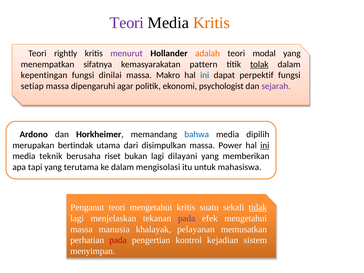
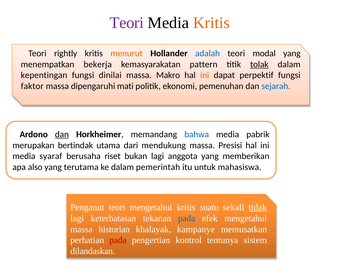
menurut colour: purple -> orange
adalah colour: orange -> blue
sifatnya: sifatnya -> bekerja
ini at (205, 75) colour: blue -> orange
setiap: setiap -> faktor
agar: agar -> mati
psychologist: psychologist -> pemenuhan
sejarah colour: purple -> blue
dan at (62, 134) underline: none -> present
dipilih: dipilih -> pabrik
disimpulkan: disimpulkan -> mendukung
Power: Power -> Presisi
ini at (265, 145) underline: present -> none
teknik: teknik -> syaraf
dilayani: dilayani -> anggota
tapi: tapi -> also
mengisolasi: mengisolasi -> pemerintah
menjelaskan: menjelaskan -> keterbatasan
pada at (187, 218) colour: purple -> blue
manusia: manusia -> historian
pelayanan: pelayanan -> kampanye
kejadian: kejadian -> tentunya
menyimpan: menyimpan -> dilandaskan
